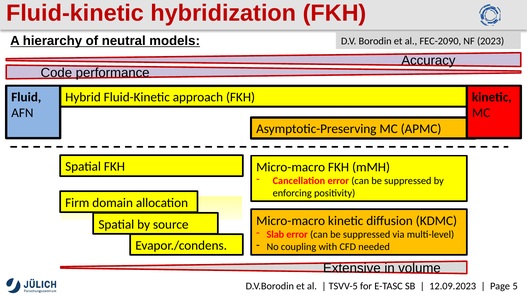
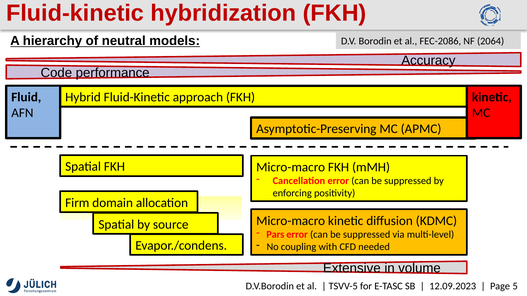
FEC-2090: FEC-2090 -> FEC-2086
2023: 2023 -> 2064
Slab: Slab -> Pars
